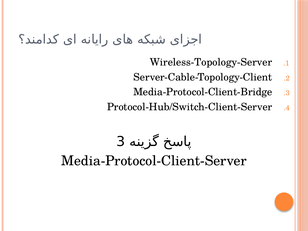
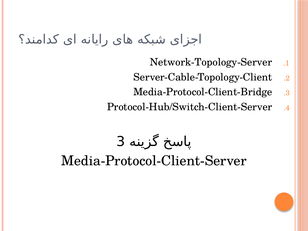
Wireless-Topology-Server: Wireless-Topology-Server -> Network-Topology-Server
